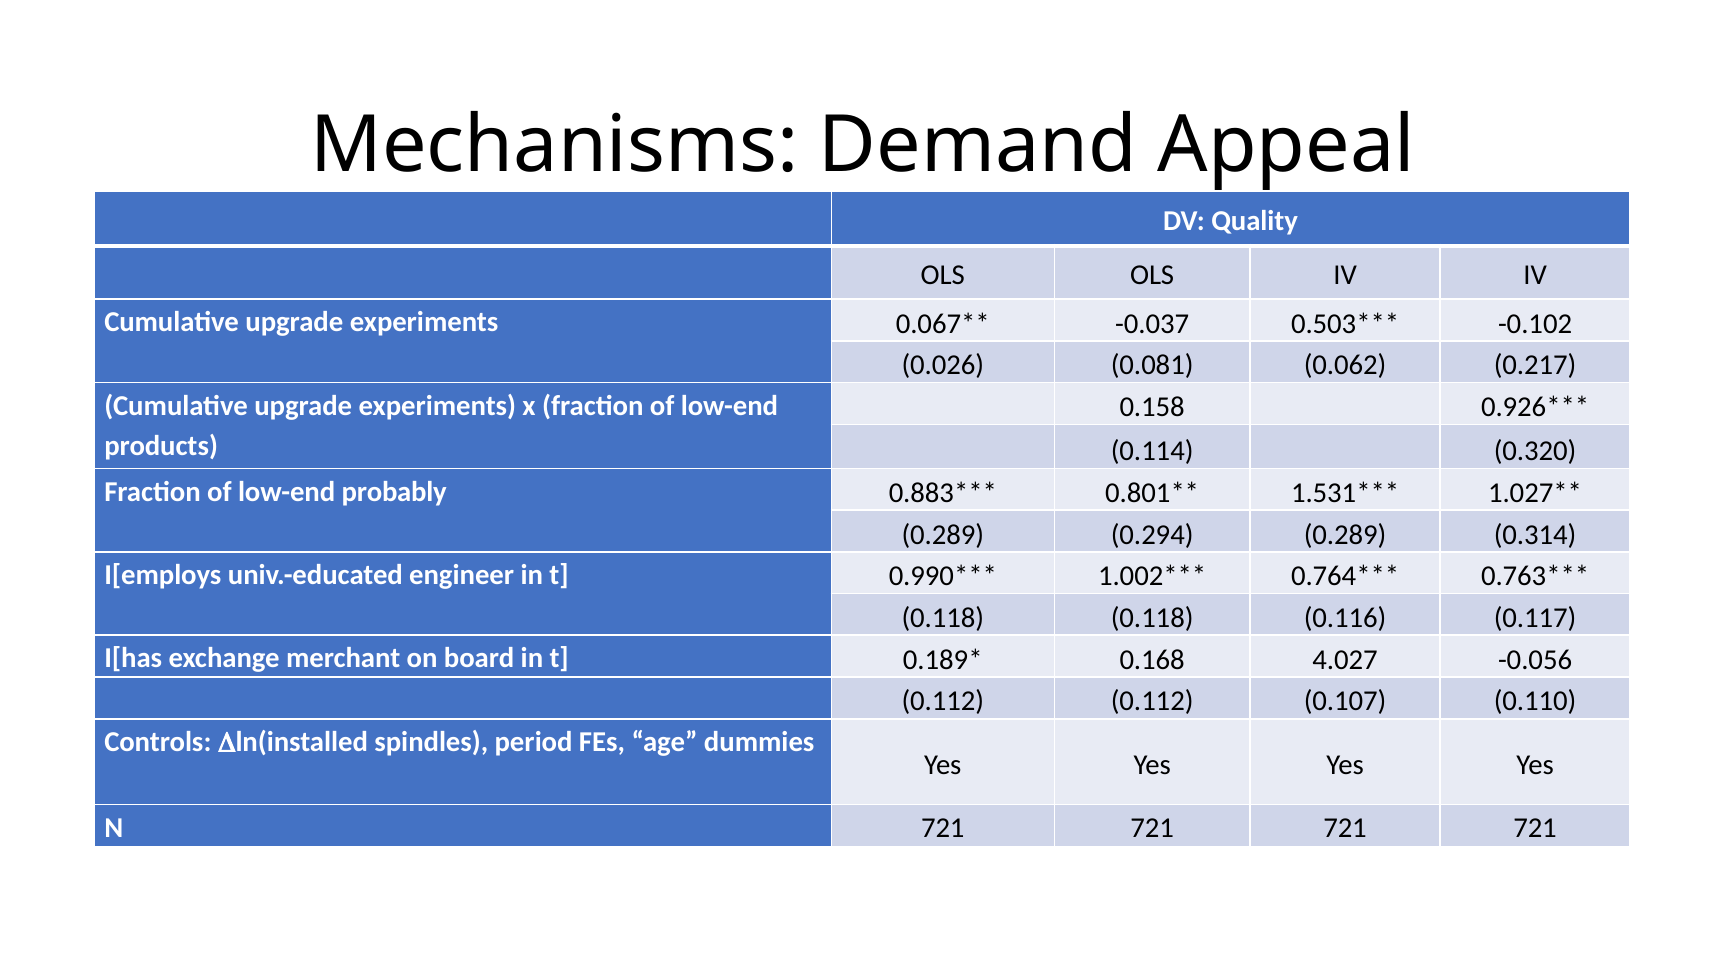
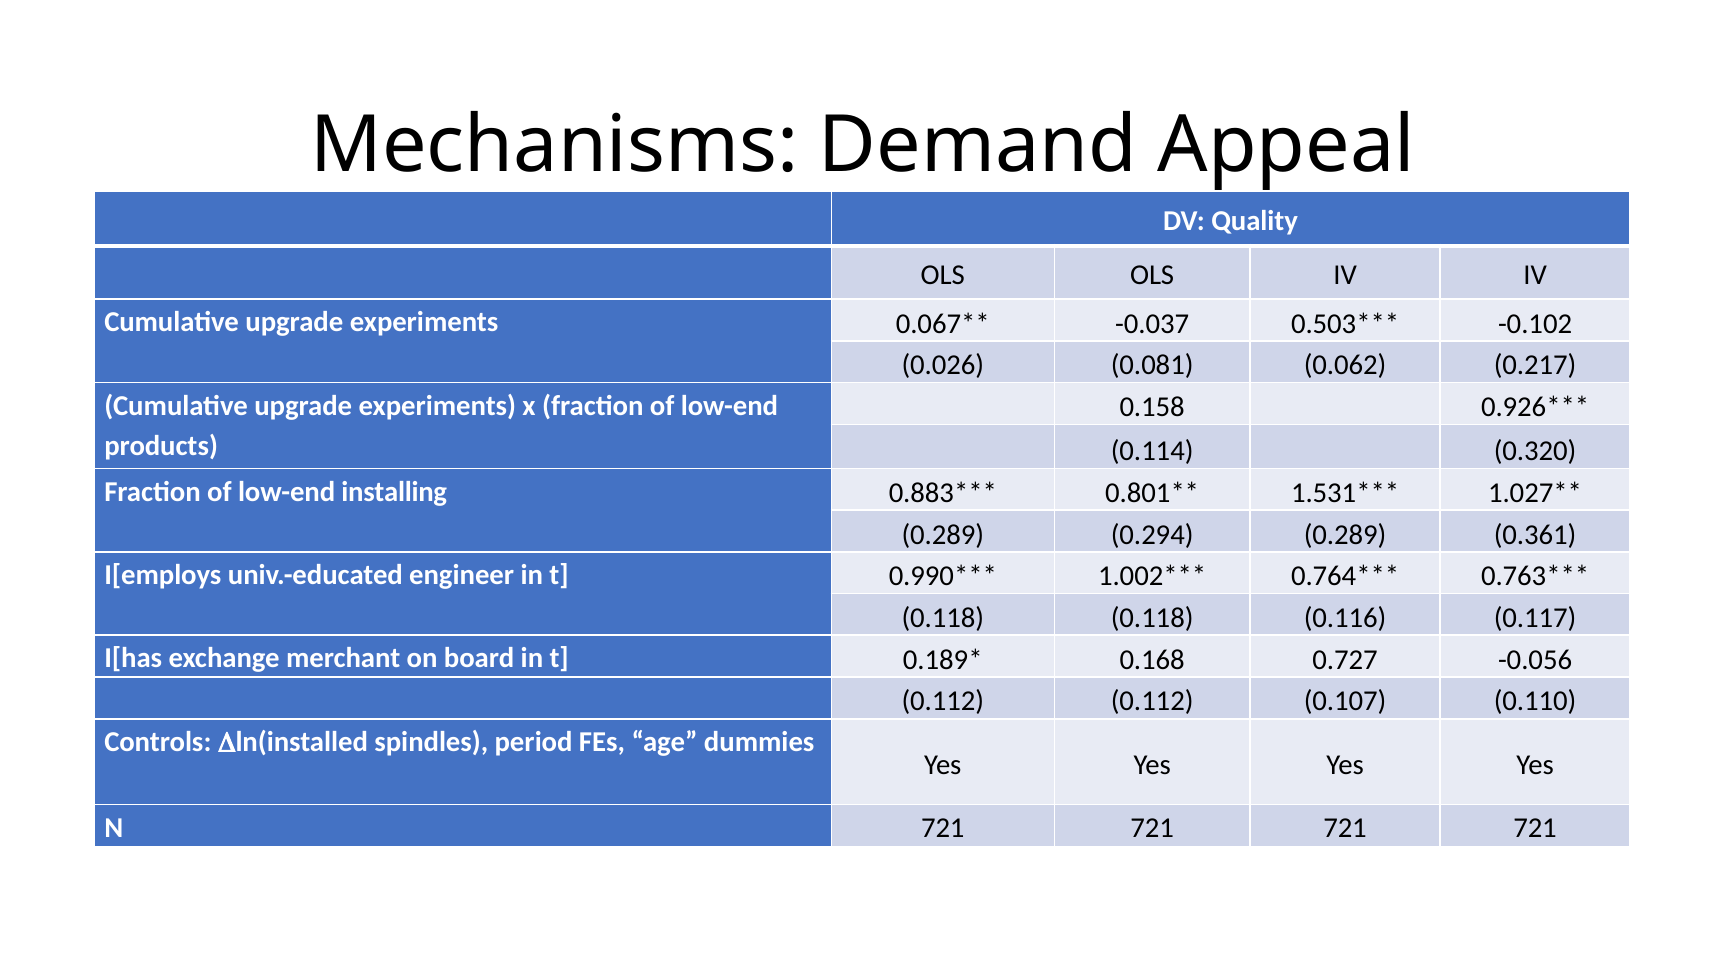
probably: probably -> installing
0.314: 0.314 -> 0.361
4.027: 4.027 -> 0.727
